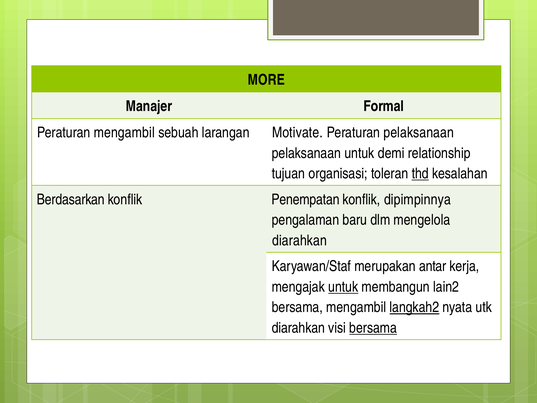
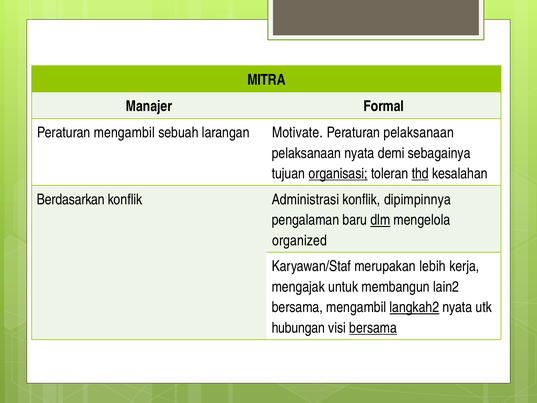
MORE: MORE -> MITRA
pelaksanaan untuk: untuk -> nyata
relationship: relationship -> sebagainya
organisasi underline: none -> present
Penempatan: Penempatan -> Administrasi
dlm underline: none -> present
diarahkan at (300, 240): diarahkan -> organized
antar: antar -> lebih
untuk at (343, 287) underline: present -> none
diarahkan at (298, 328): diarahkan -> hubungan
